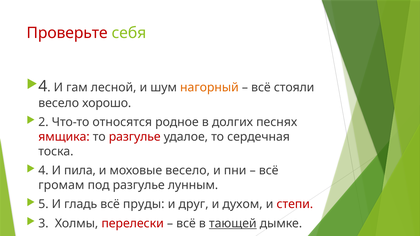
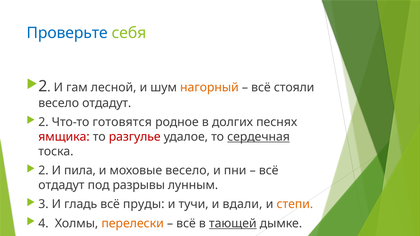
Проверьте colour: red -> blue
4 at (43, 87): 4 -> 2
весело хорошо: хорошо -> отдадут
относятся: относятся -> готовятся
сердечная underline: none -> present
4 at (43, 171): 4 -> 2
громам at (61, 185): громам -> отдадут
под разгулье: разгулье -> разрывы
5: 5 -> 3
друг: друг -> тучи
духом: духом -> вдали
степи colour: red -> orange
3: 3 -> 4
перелески colour: red -> orange
